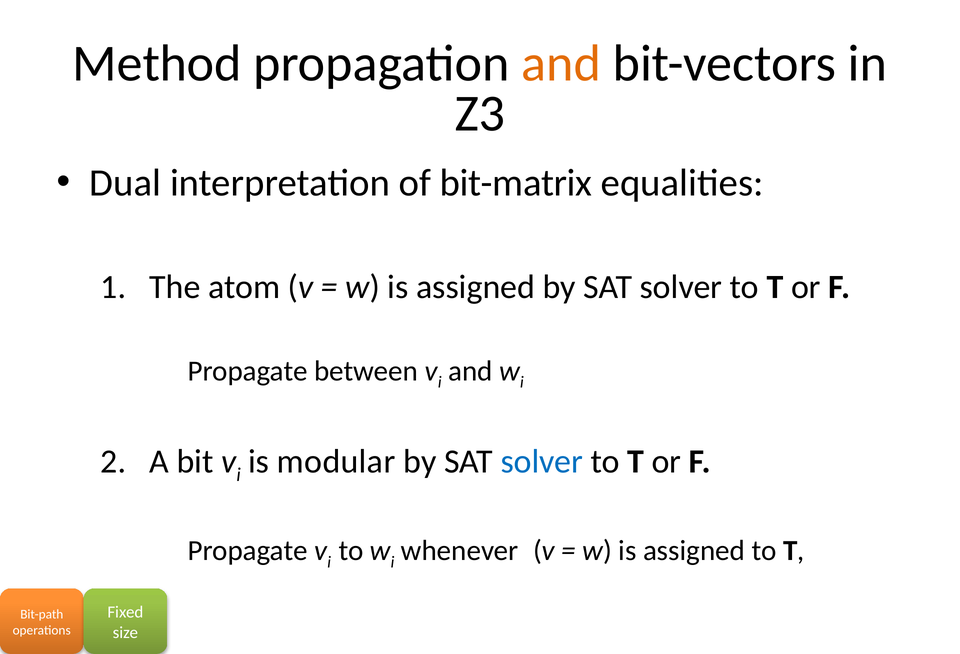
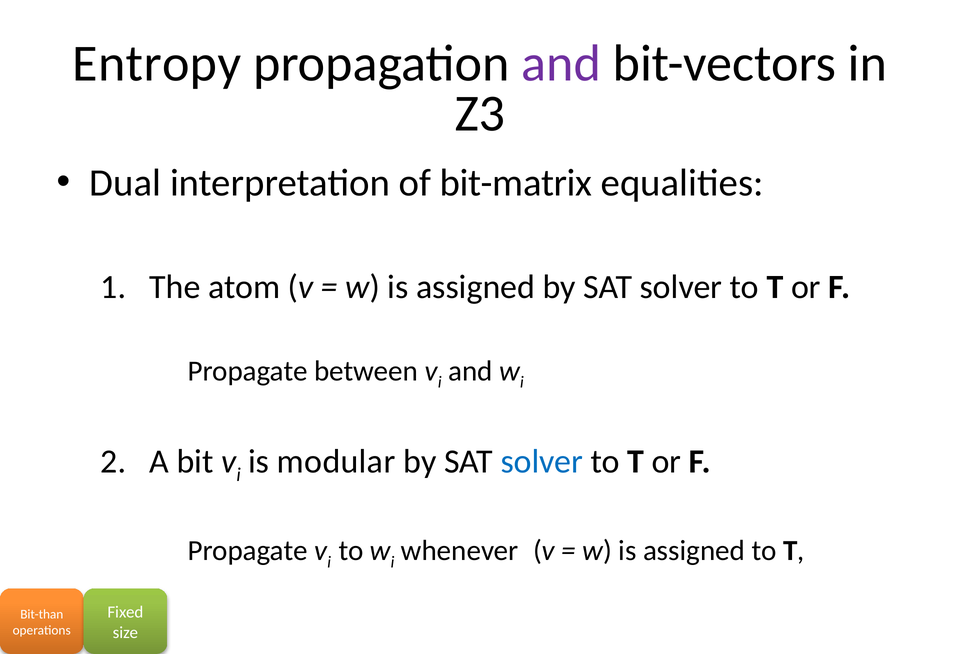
Method: Method -> Entropy
and at (561, 64) colour: orange -> purple
Bit-path: Bit-path -> Bit-than
